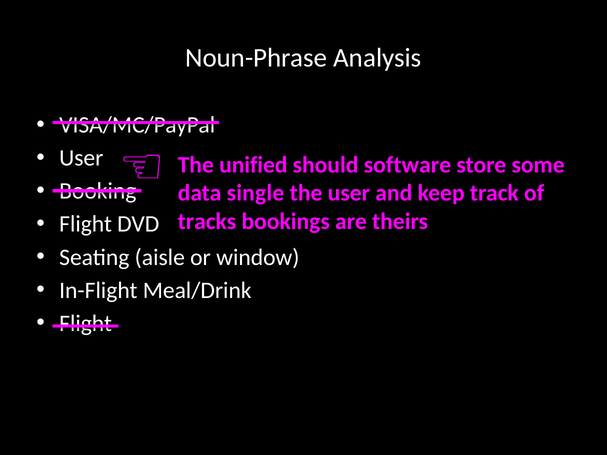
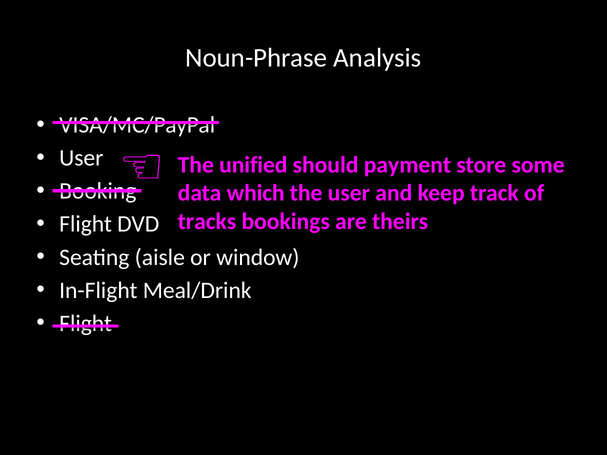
software: software -> payment
single: single -> which
